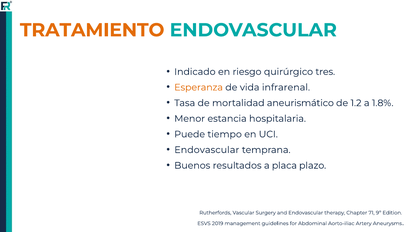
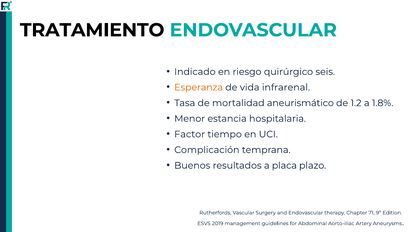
TRATAMIENTO colour: orange -> black
tres: tres -> seis
Puede: Puede -> Factor
Endovascular at (207, 150): Endovascular -> Complicación
